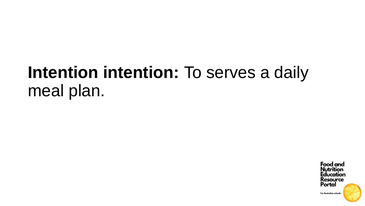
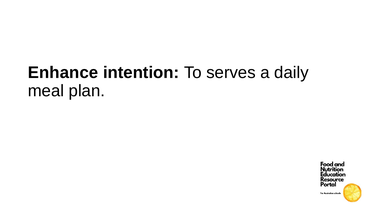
Intention at (63, 72): Intention -> Enhance
